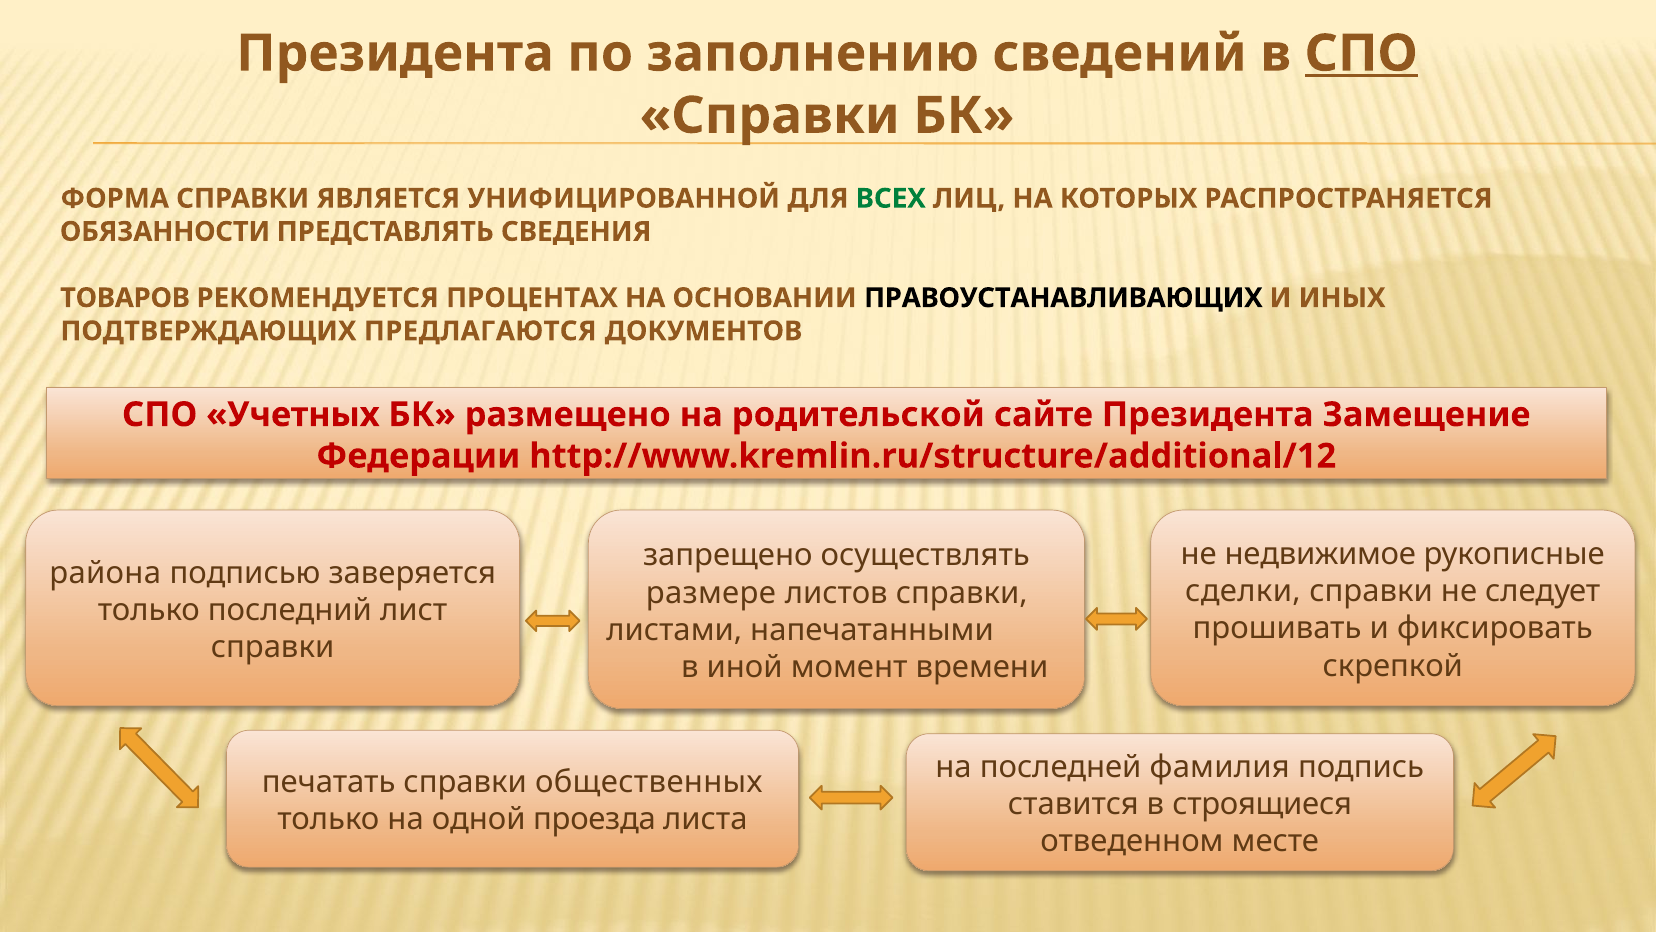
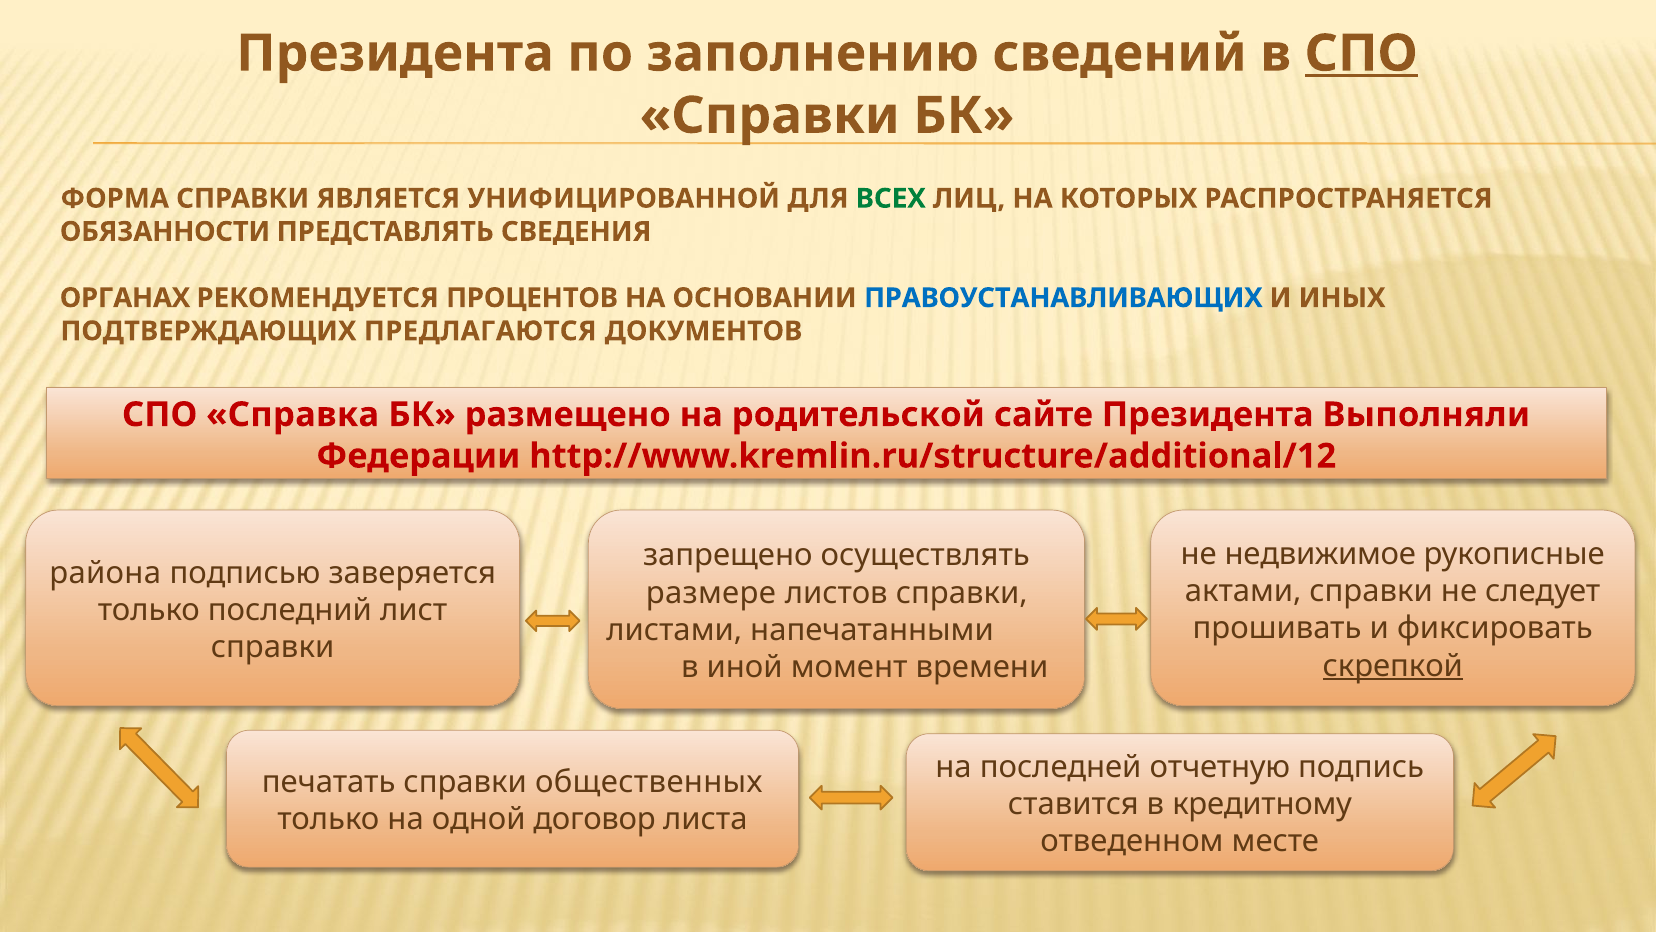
ТОВАРОВ: ТОВАРОВ -> ОРГАНАХ
ПРОЦЕНТАХ: ПРОЦЕНТАХ -> ПРОЦЕНТОВ
ПРАВОУСТАНАВЛИВАЮЩИХ colour: black -> blue
Учетных: Учетных -> Справка
Замещение: Замещение -> Выполняли
сделки: сделки -> актами
скрепкой underline: none -> present
фамилия: фамилия -> отчетную
строящиеся: строящиеся -> кредитному
проезда: проезда -> договор
